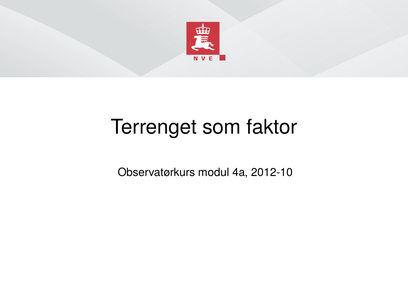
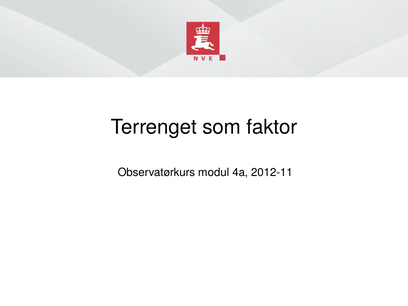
2012-10: 2012-10 -> 2012-11
